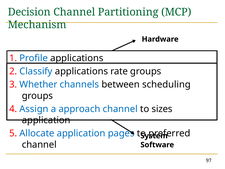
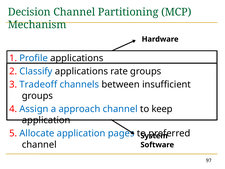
Whether: Whether -> Tradeoff
scheduling: scheduling -> insufficient
sizes: sizes -> keep
